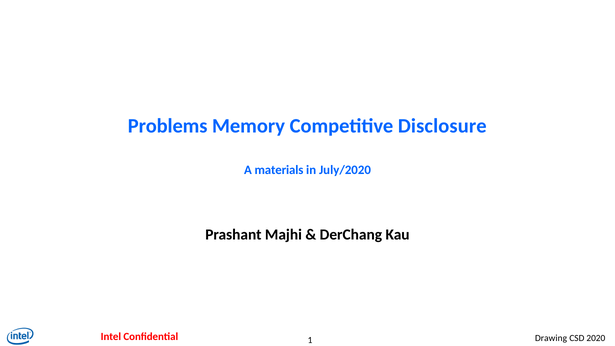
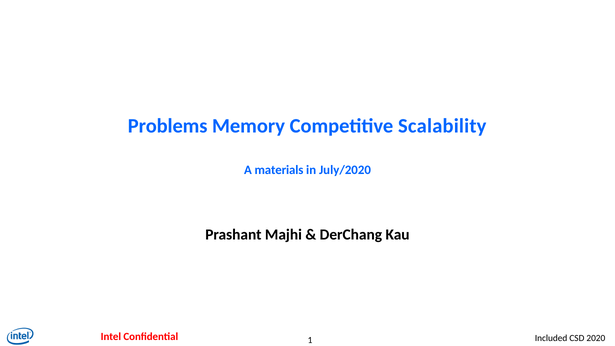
Disclosure: Disclosure -> Scalability
Drawing: Drawing -> Included
